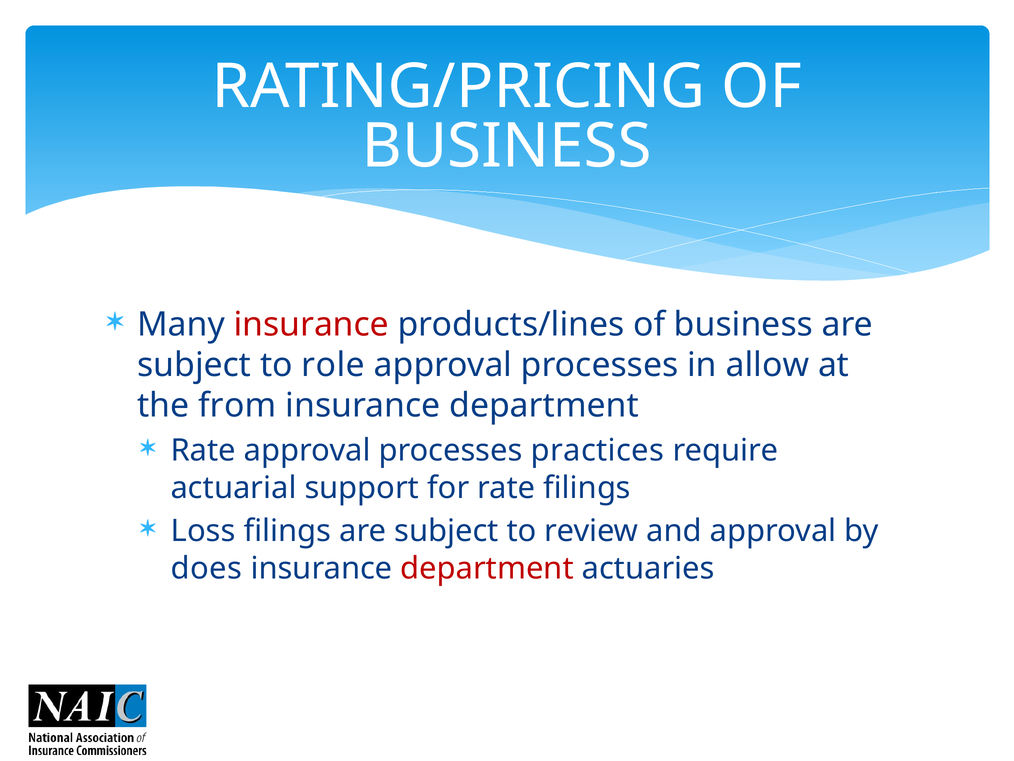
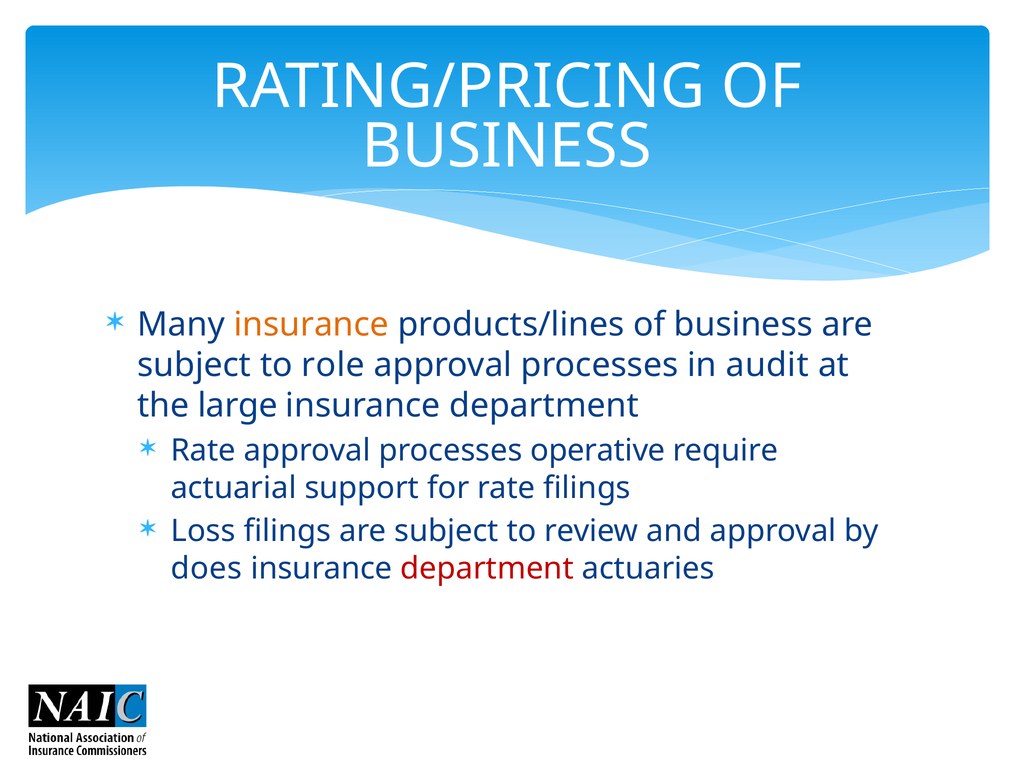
insurance at (311, 324) colour: red -> orange
allow: allow -> audit
from: from -> large
practices: practices -> operative
